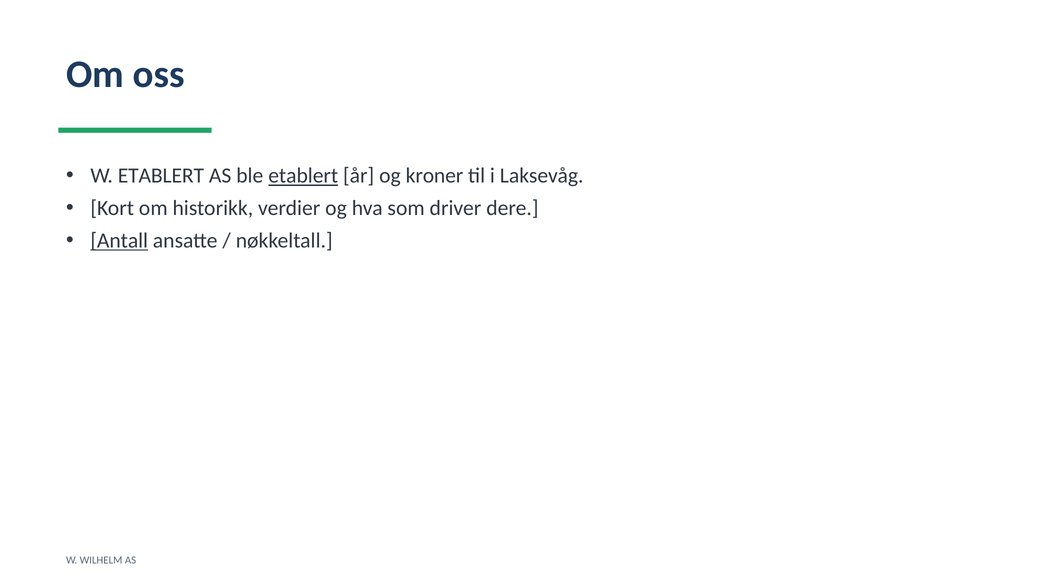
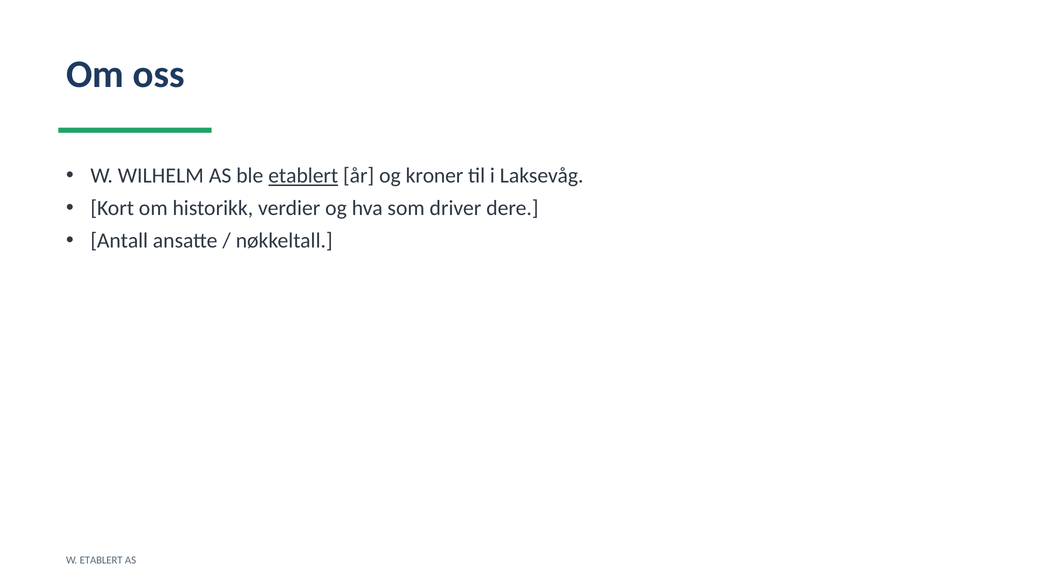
W ETABLERT: ETABLERT -> WILHELM
Antall underline: present -> none
W WILHELM: WILHELM -> ETABLERT
